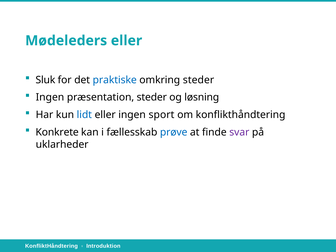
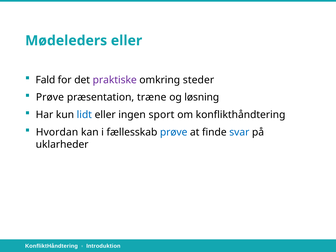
Sluk: Sluk -> Fald
praktiske colour: blue -> purple
Ingen at (50, 97): Ingen -> Prøve
præsentation steder: steder -> træne
Konkrete: Konkrete -> Hvordan
svar colour: purple -> blue
